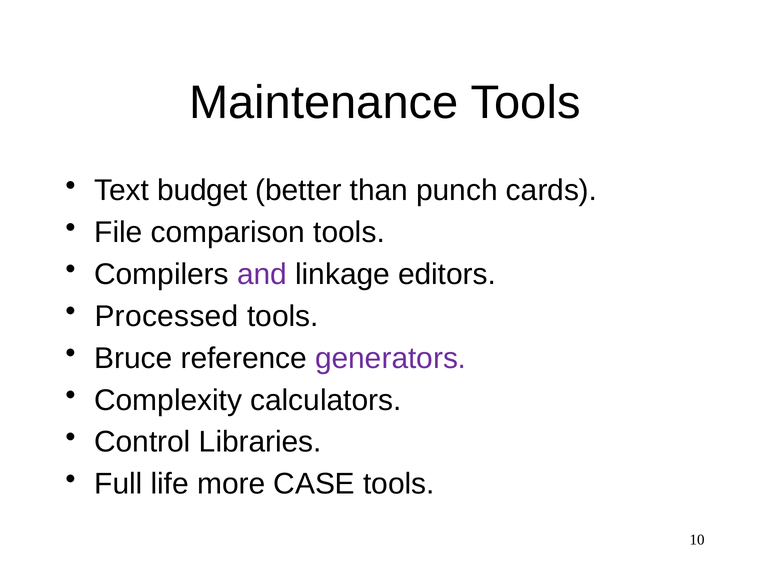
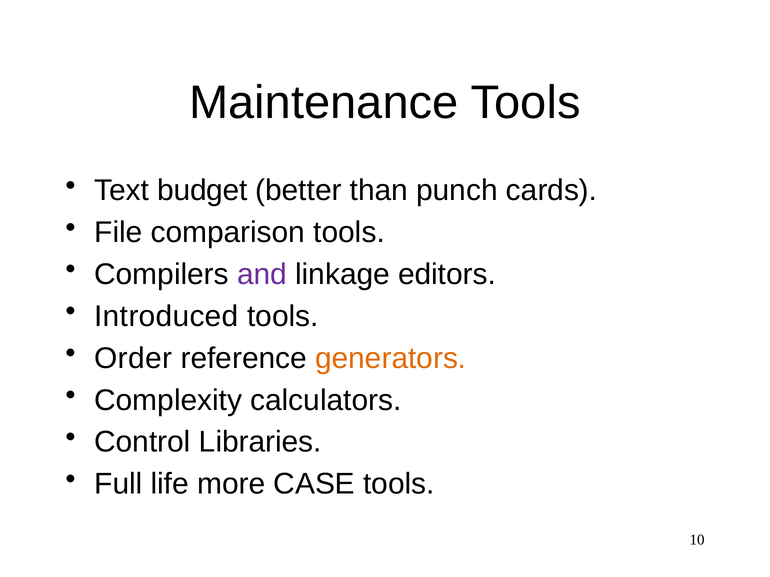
Processed: Processed -> Introduced
Bruce: Bruce -> Order
generators colour: purple -> orange
